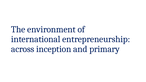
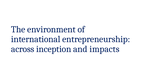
primary: primary -> impacts
